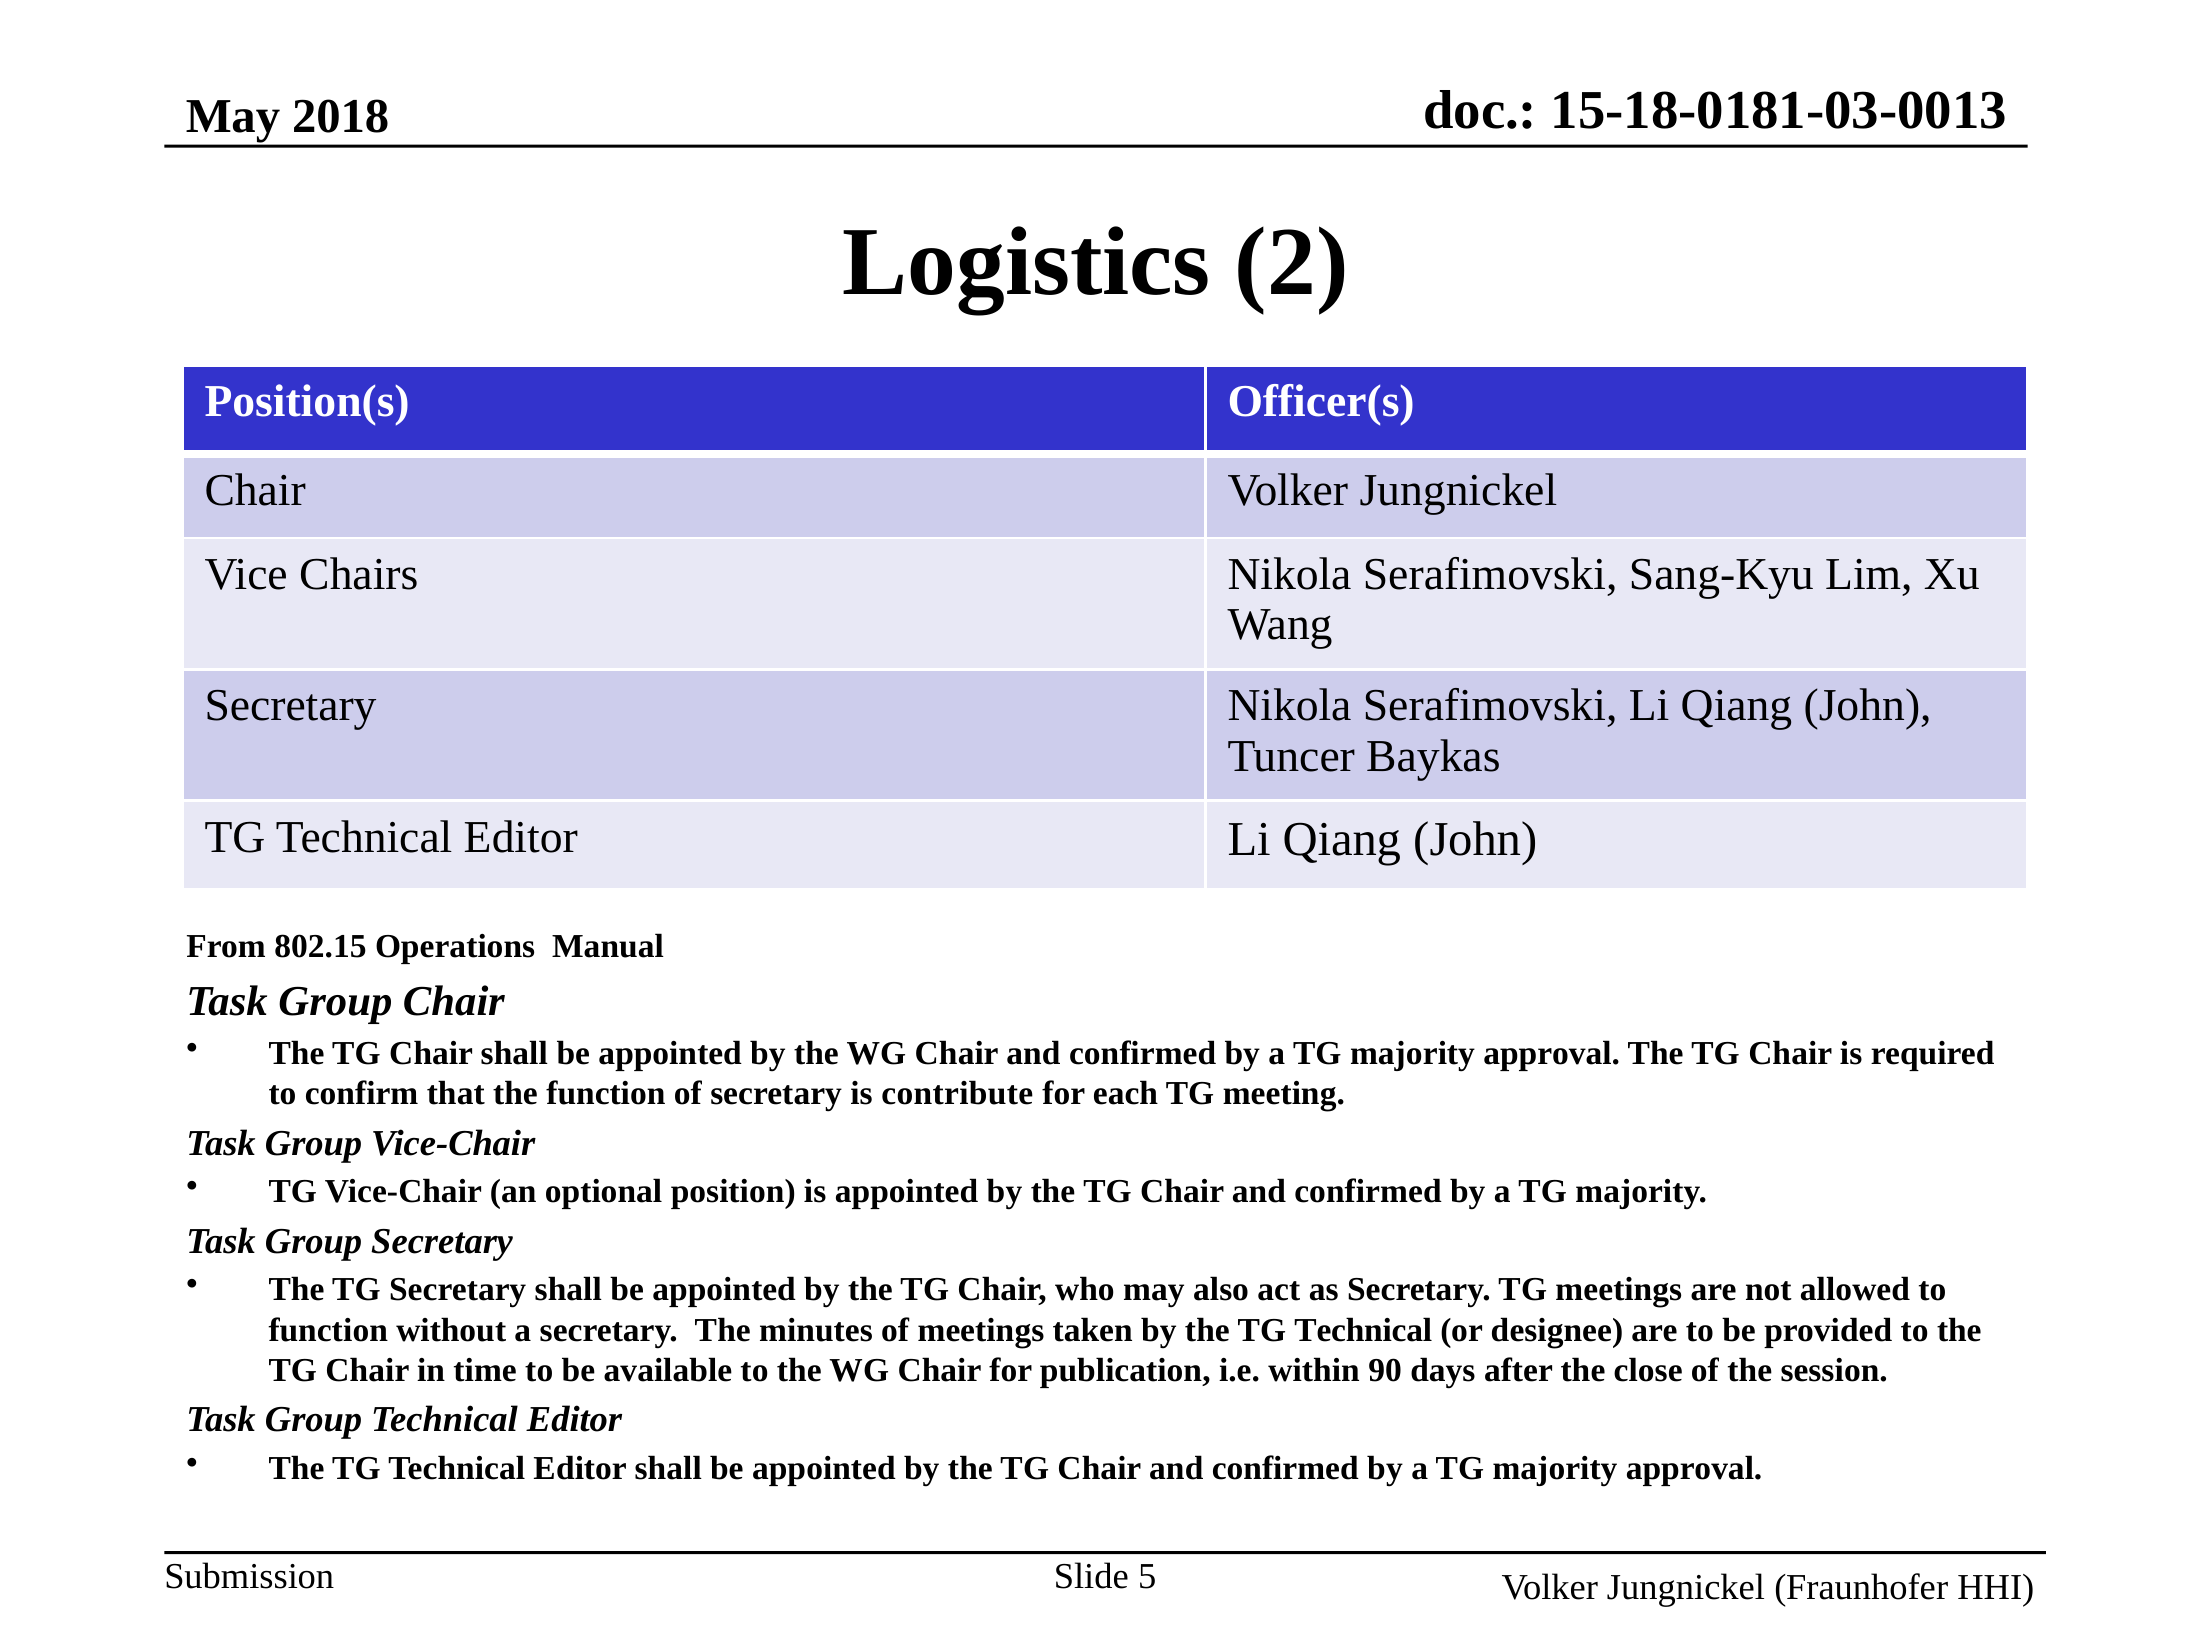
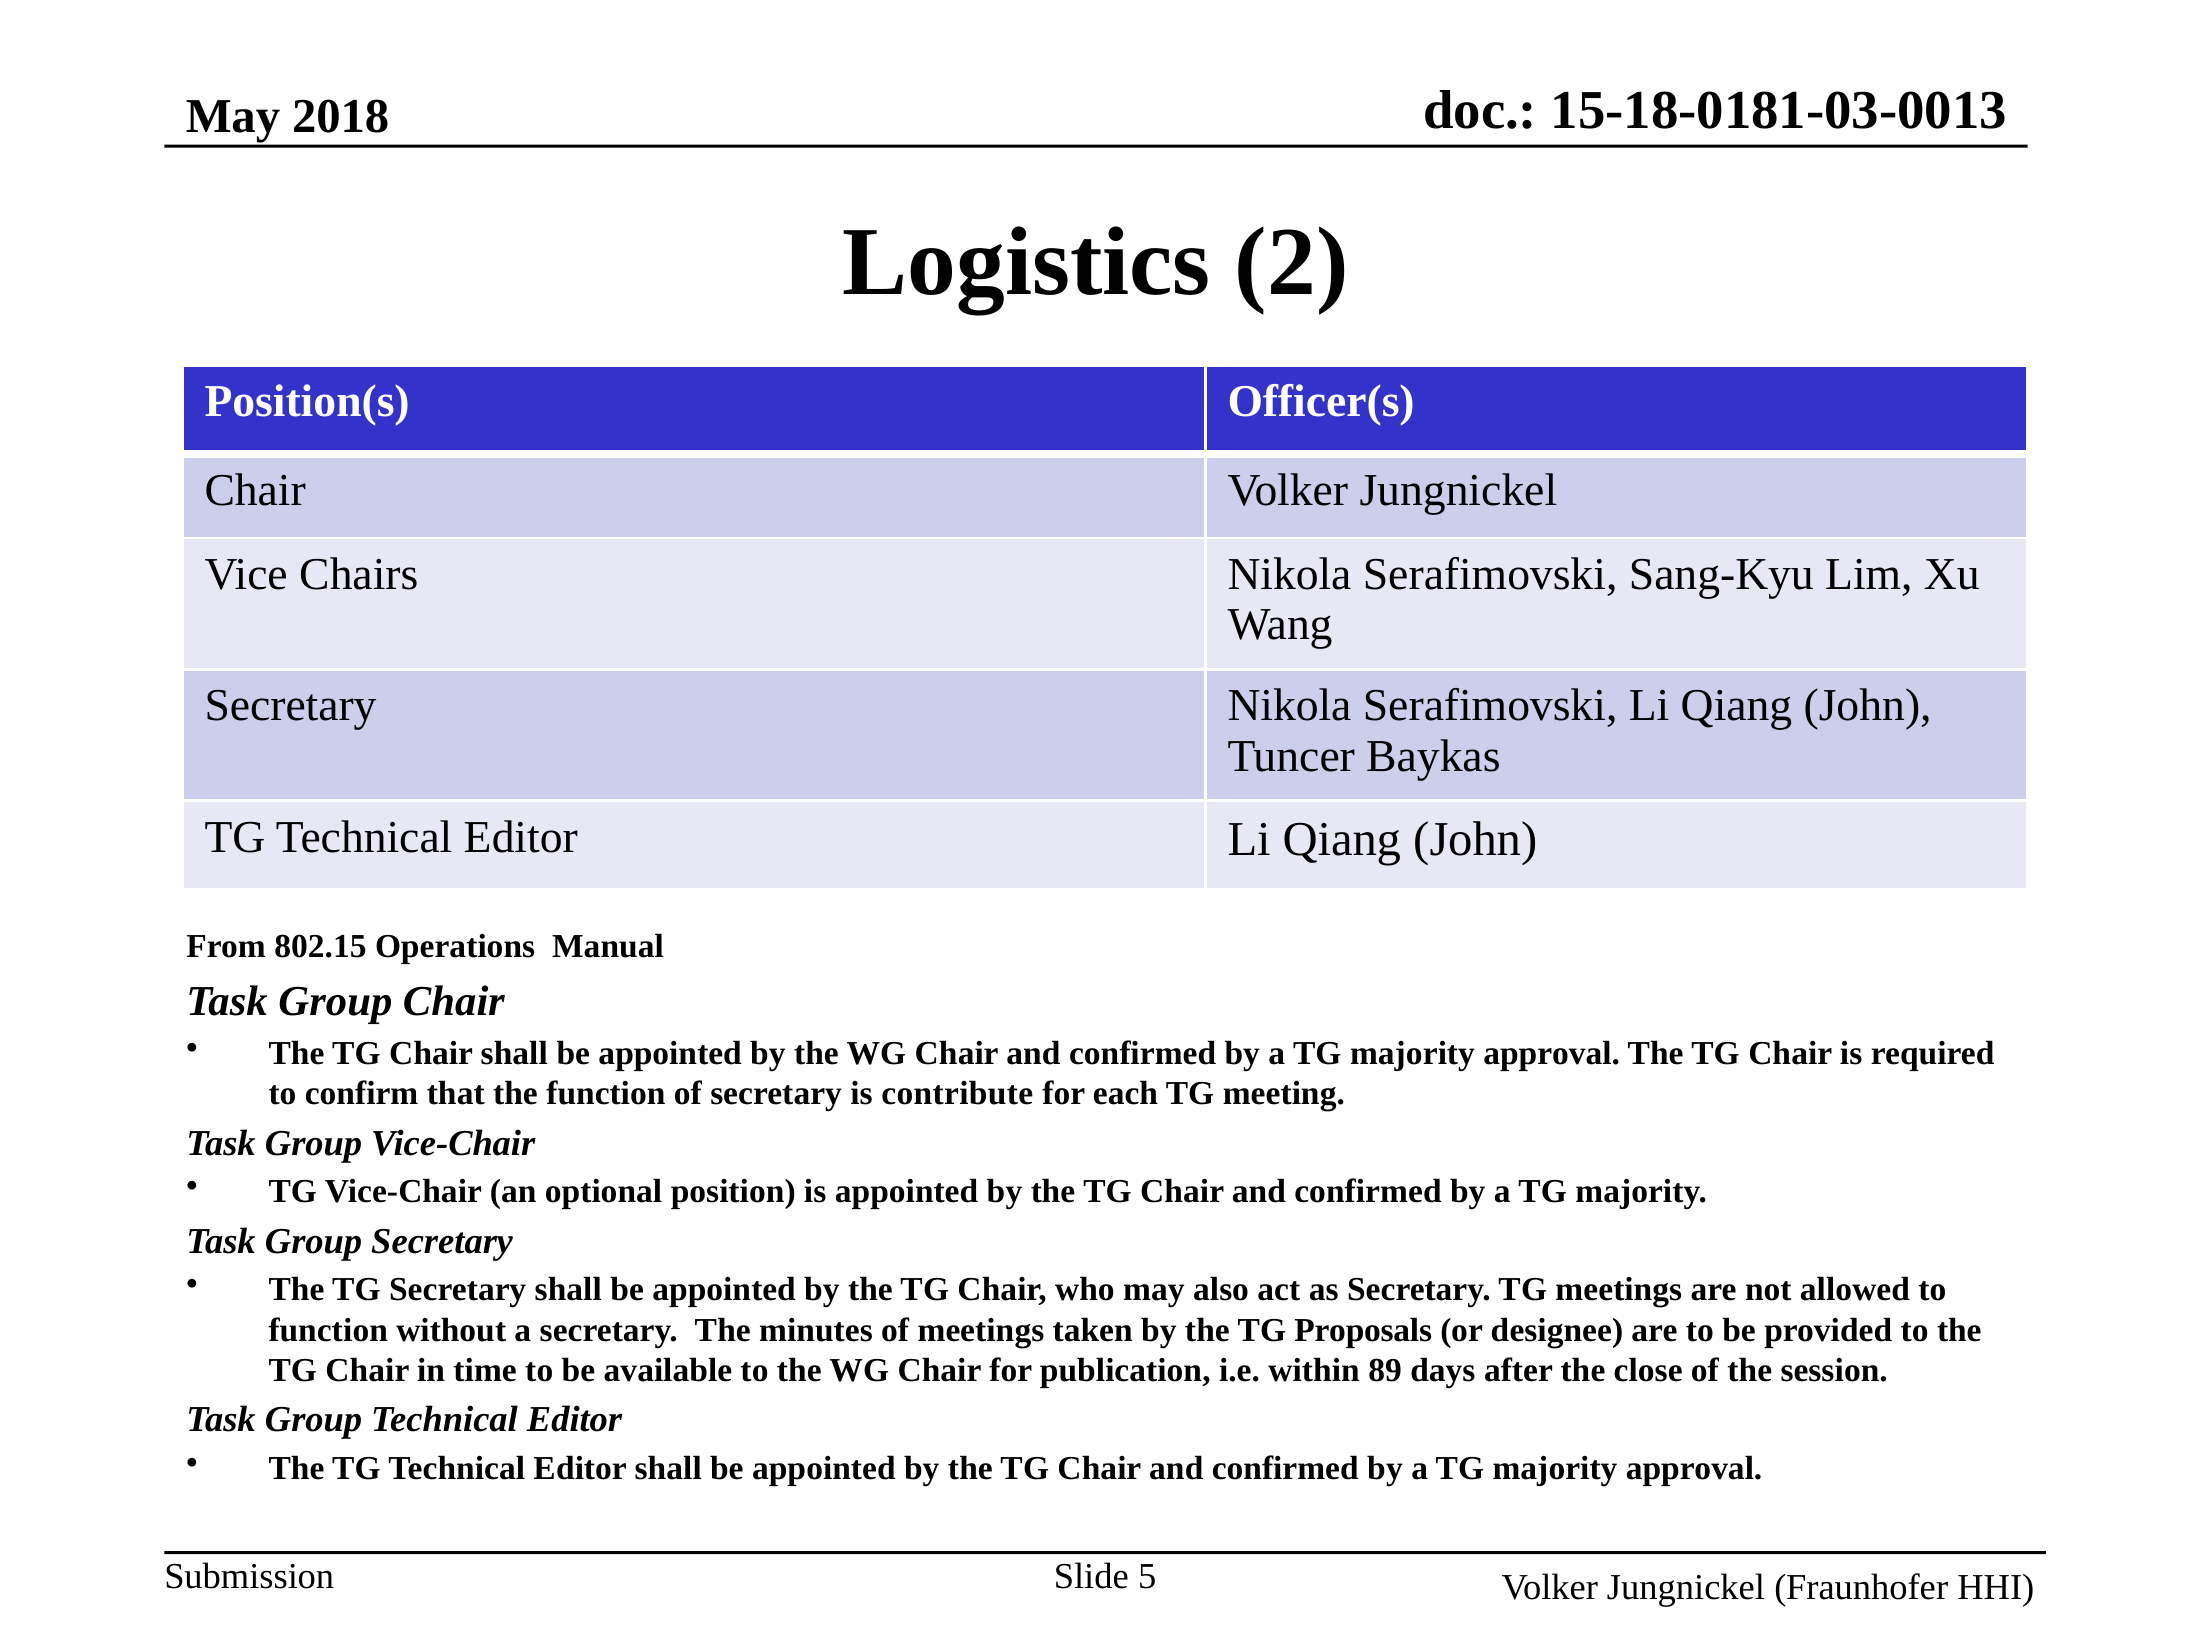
by the TG Technical: Technical -> Proposals
90: 90 -> 89
